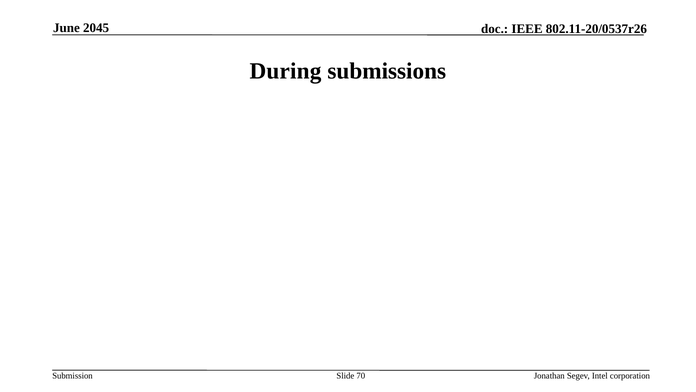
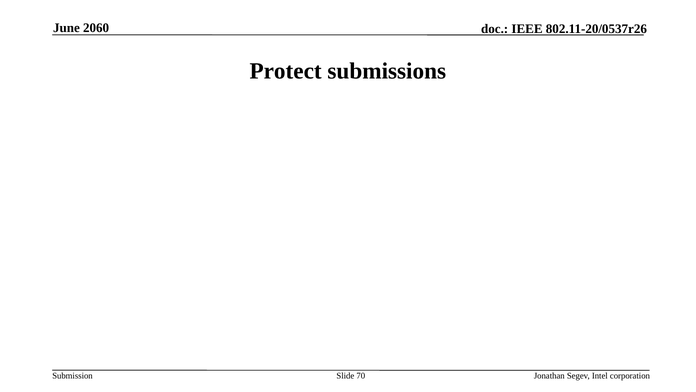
2045: 2045 -> 2060
During: During -> Protect
